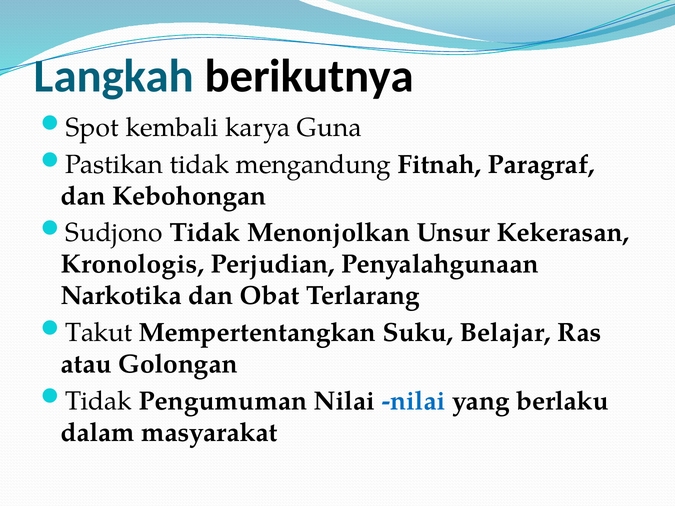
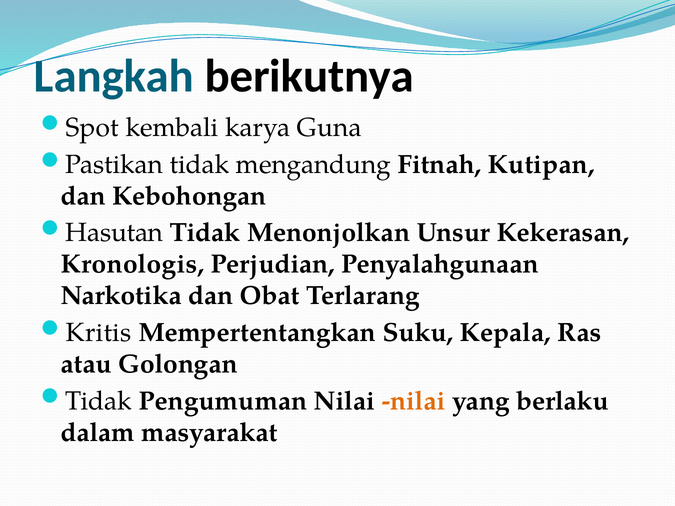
Paragraf: Paragraf -> Kutipan
Sudjono: Sudjono -> Hasutan
Takut: Takut -> Kritis
Belajar: Belajar -> Kepala
nilai at (414, 401) colour: blue -> orange
